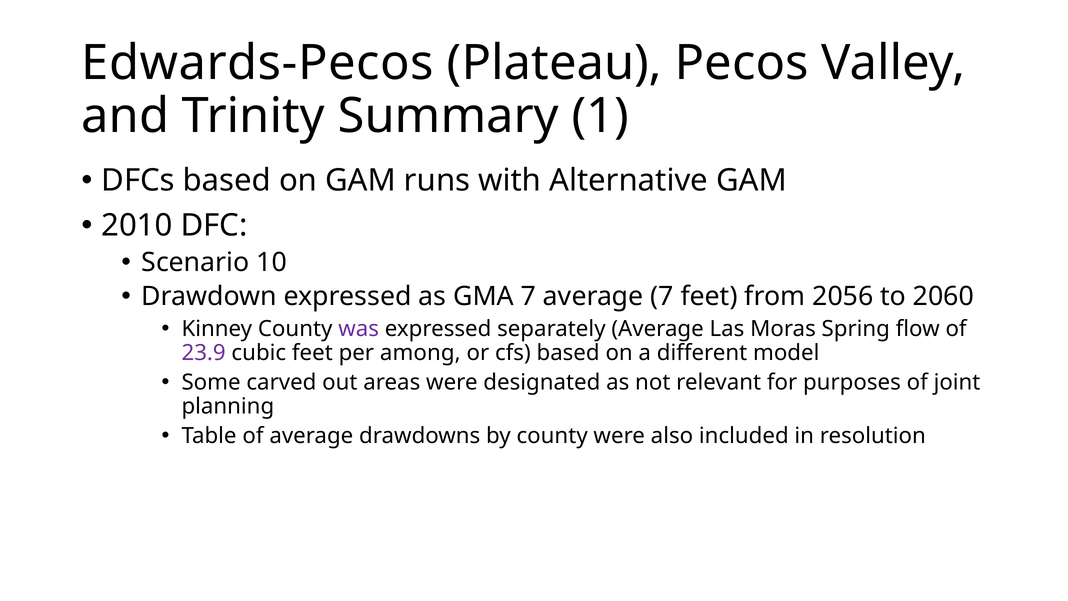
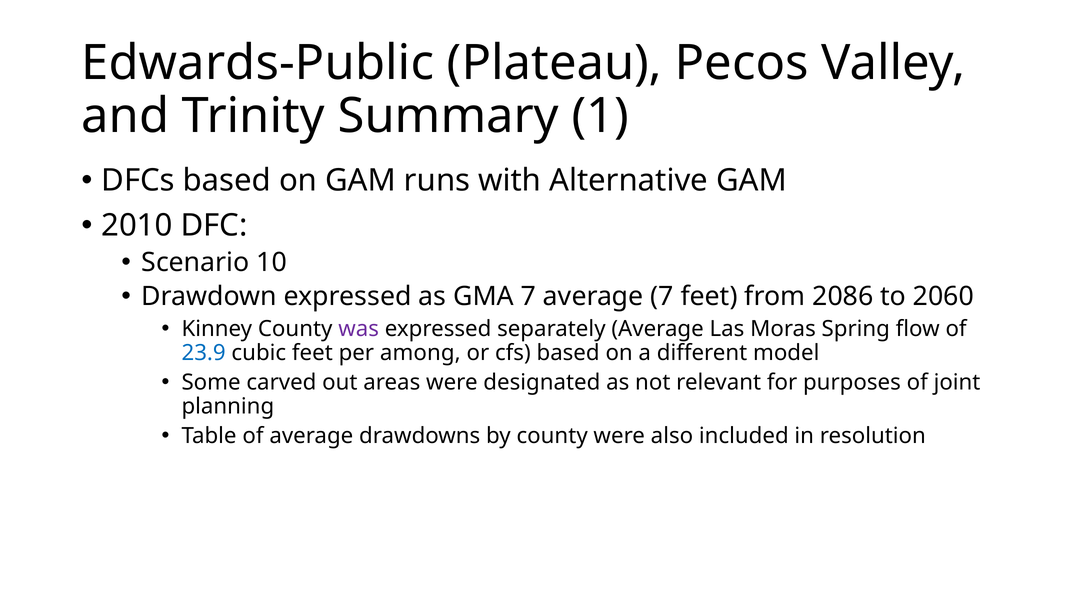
Edwards-Pecos: Edwards-Pecos -> Edwards-Public
2056: 2056 -> 2086
23.9 colour: purple -> blue
